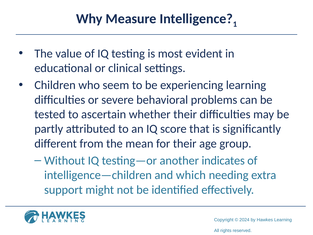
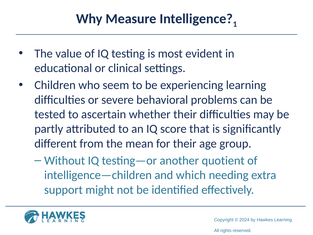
indicates: indicates -> quotient
